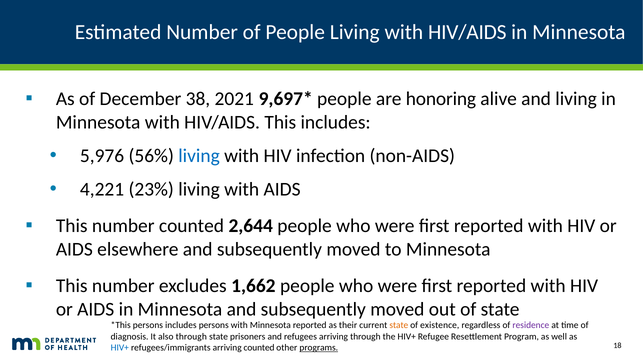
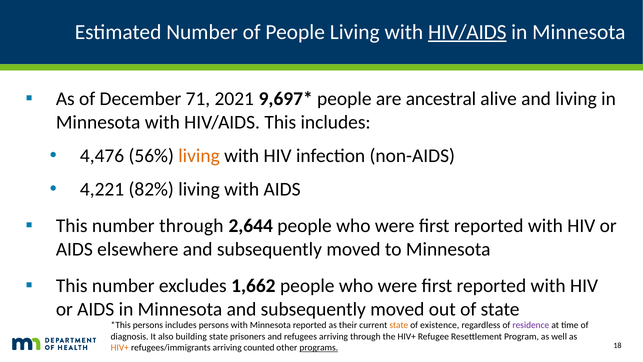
HIV/AIDS at (467, 32) underline: none -> present
38: 38 -> 71
honoring: honoring -> ancestral
5,976: 5,976 -> 4,476
living at (199, 156) colour: blue -> orange
23%: 23% -> 82%
number counted: counted -> through
also through: through -> building
HIV+ at (120, 348) colour: blue -> orange
